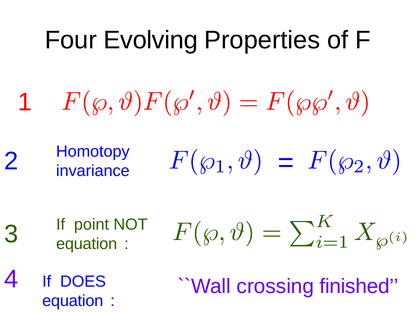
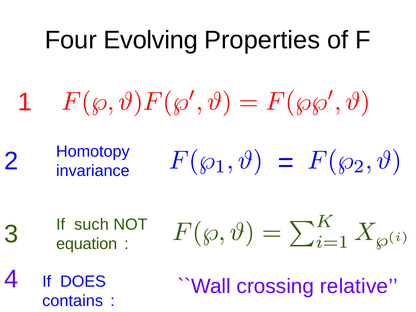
point: point -> such
finished: finished -> relative
equation at (73, 301): equation -> contains
